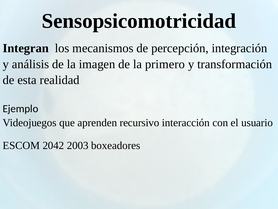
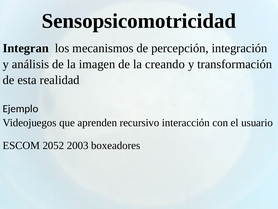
primero: primero -> creando
2042: 2042 -> 2052
